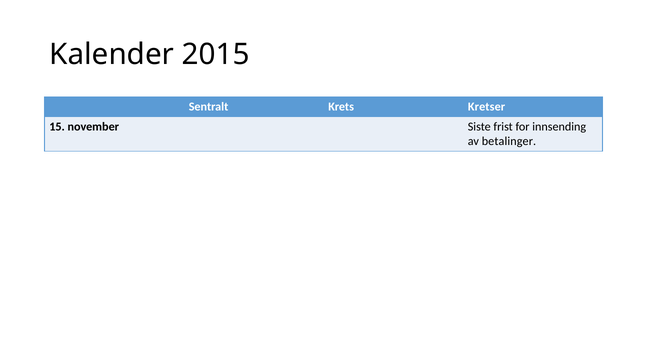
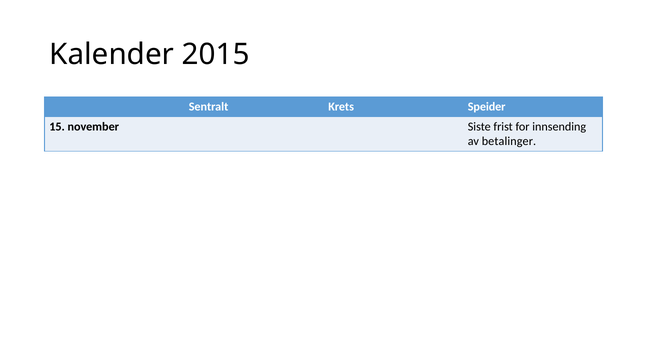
Kretser: Kretser -> Speider
